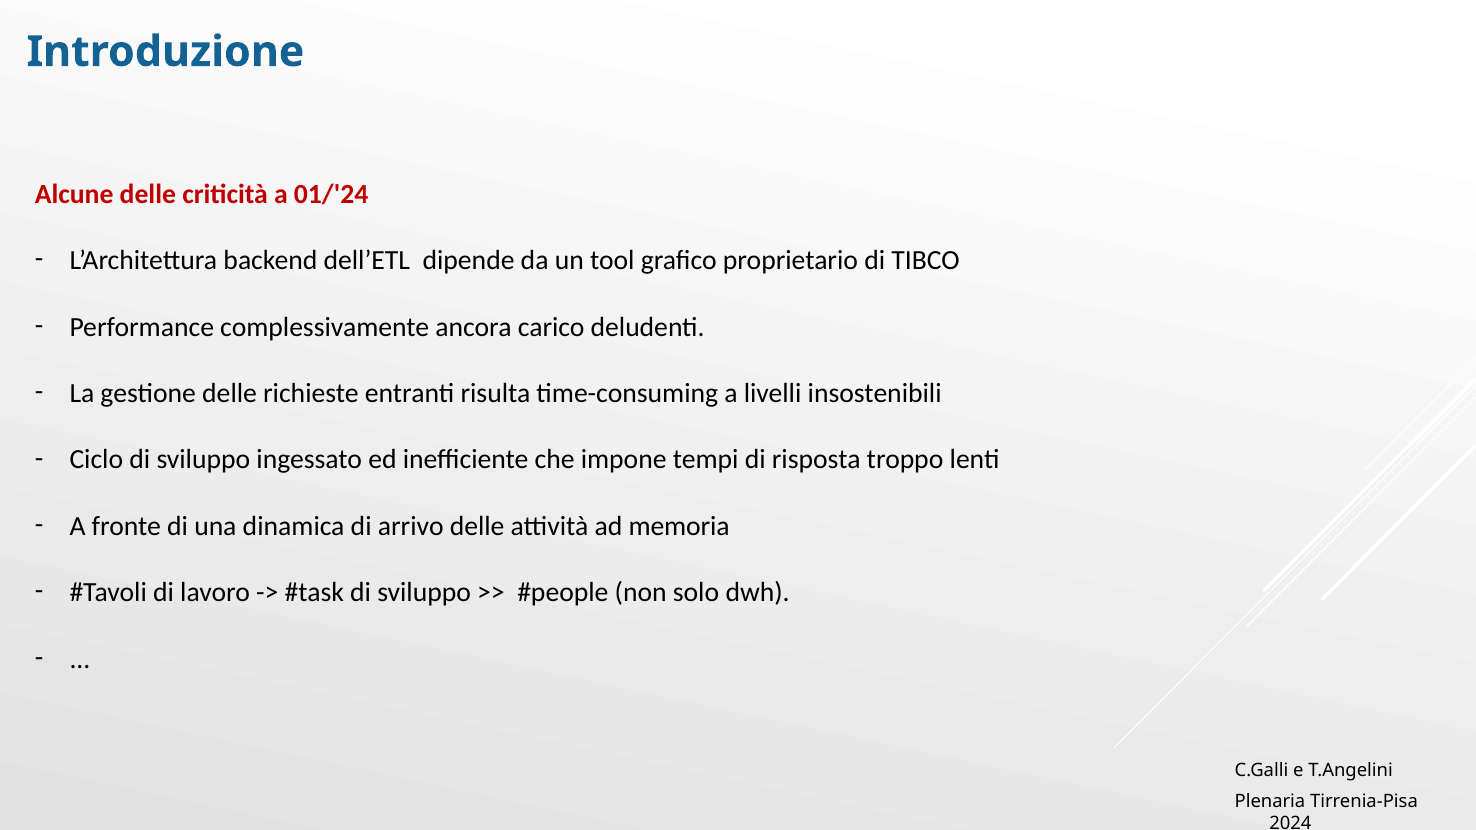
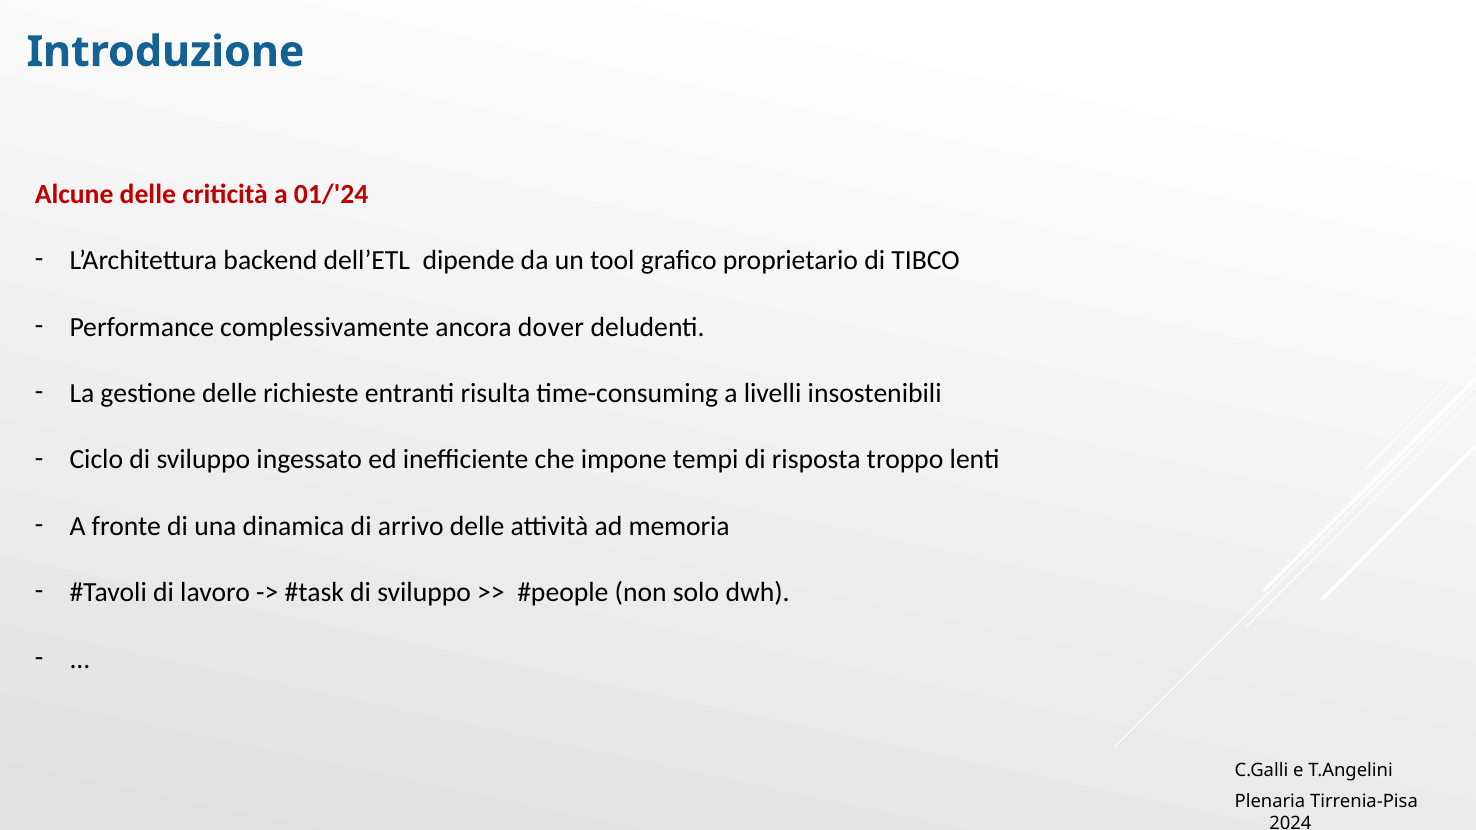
carico: carico -> dover
